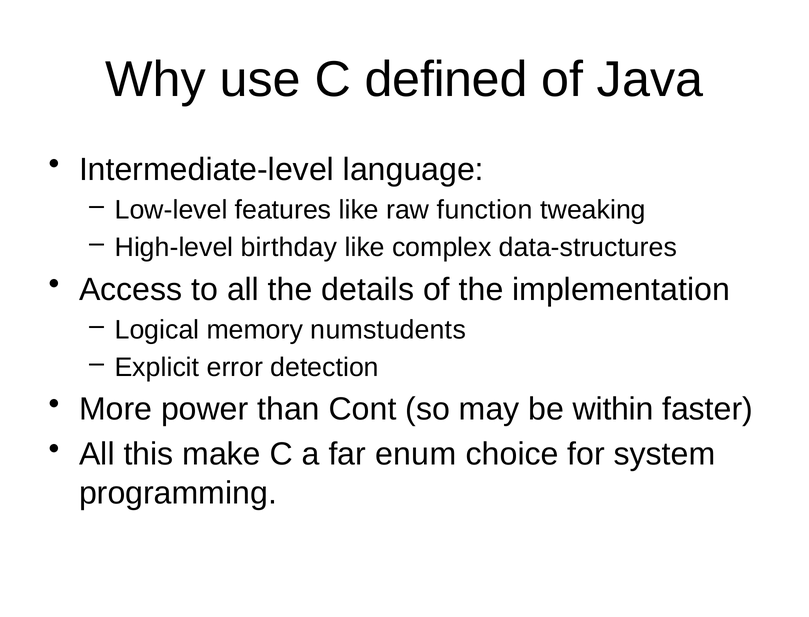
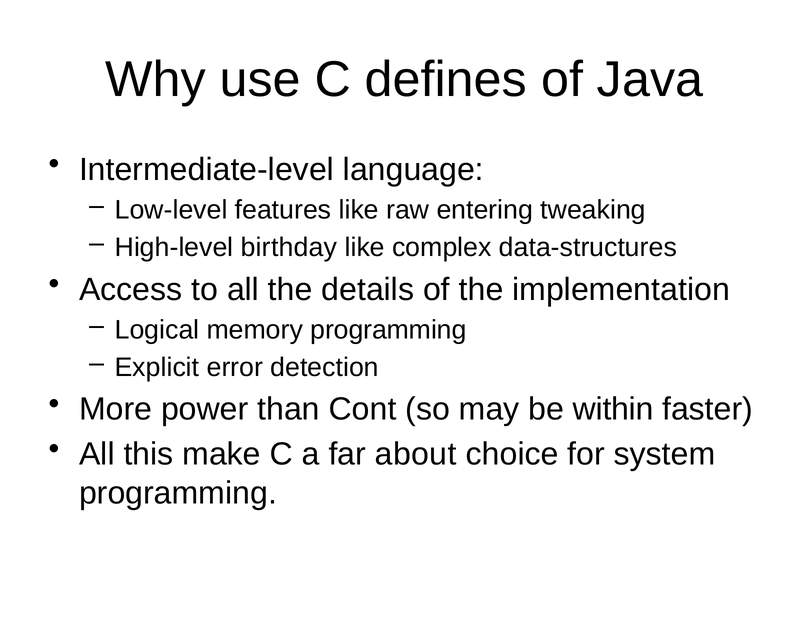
defined: defined -> defines
function: function -> entering
memory numstudents: numstudents -> programming
enum: enum -> about
